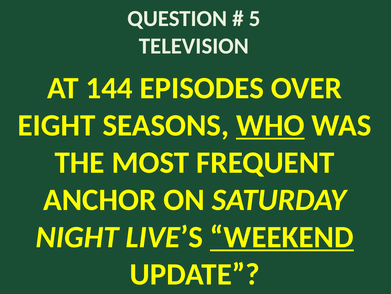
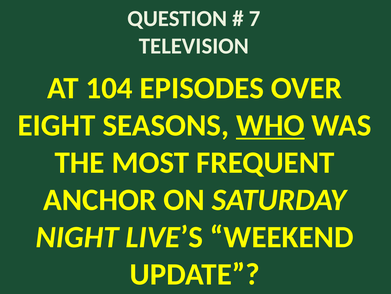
5: 5 -> 7
144: 144 -> 104
WEEKEND underline: present -> none
